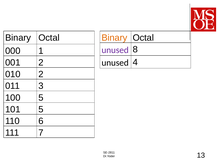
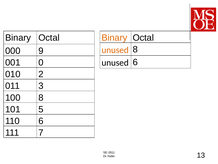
unused at (115, 50) colour: purple -> orange
1: 1 -> 9
001 2: 2 -> 0
unused 4: 4 -> 6
100 5: 5 -> 8
